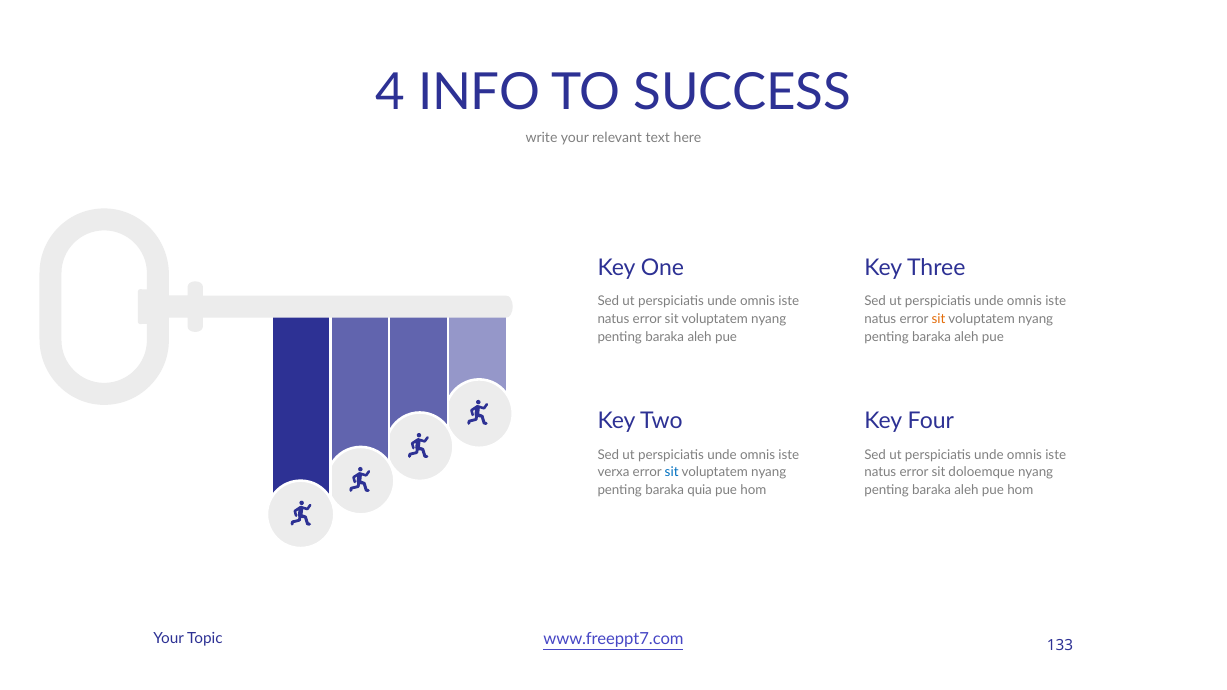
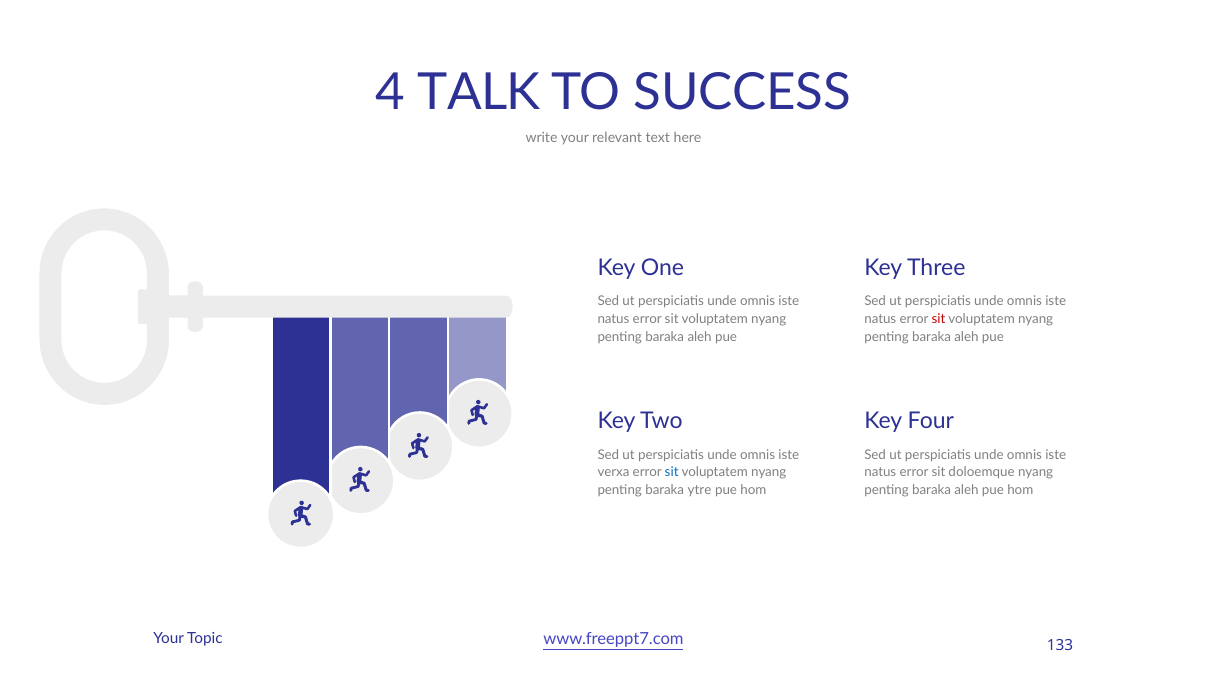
INFO: INFO -> TALK
sit at (939, 320) colour: orange -> red
quia: quia -> ytre
